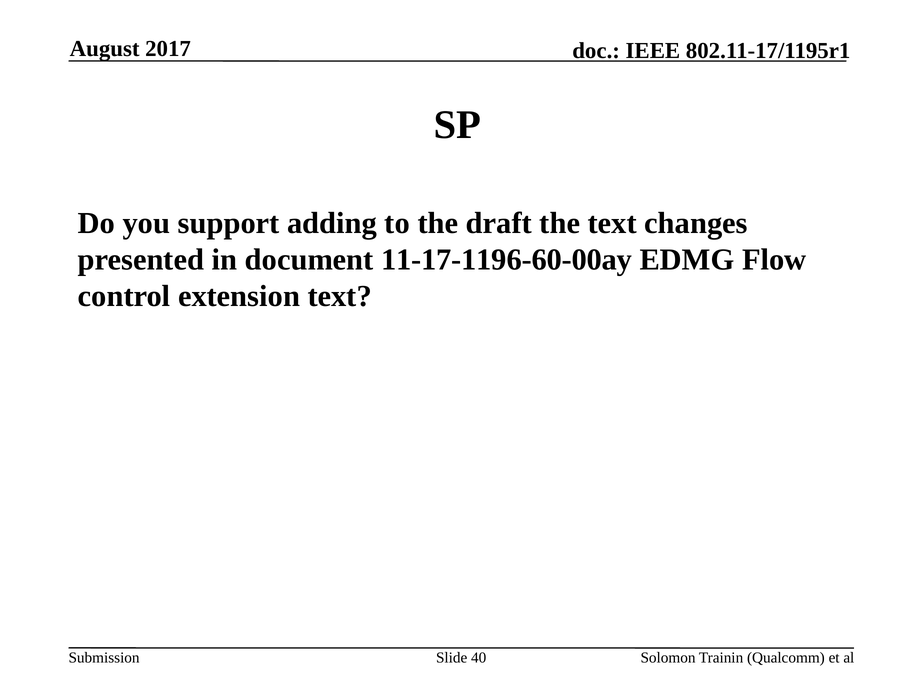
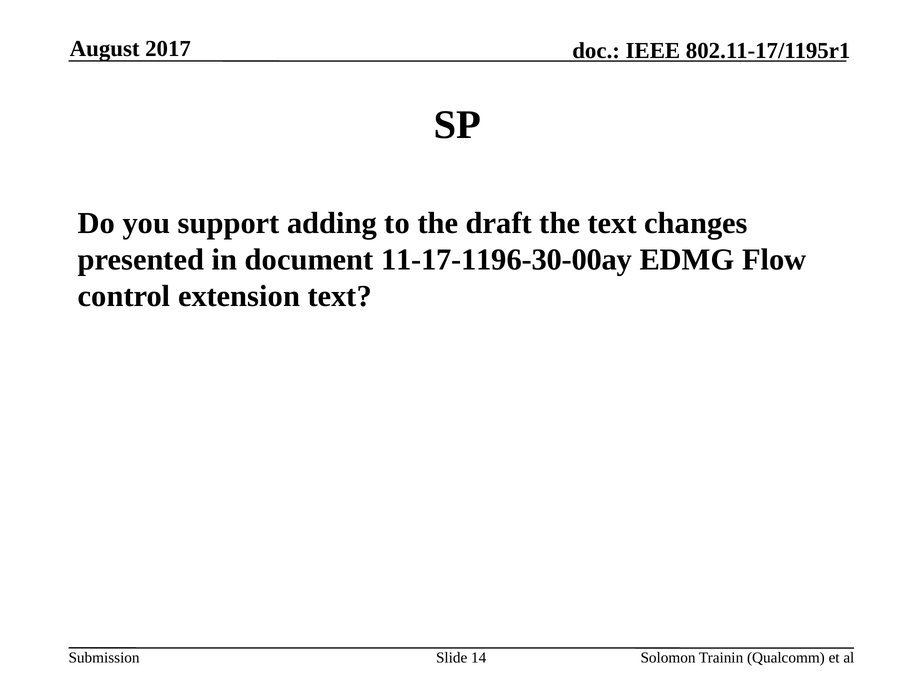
11-17-1196-60-00ay: 11-17-1196-60-00ay -> 11-17-1196-30-00ay
40: 40 -> 14
